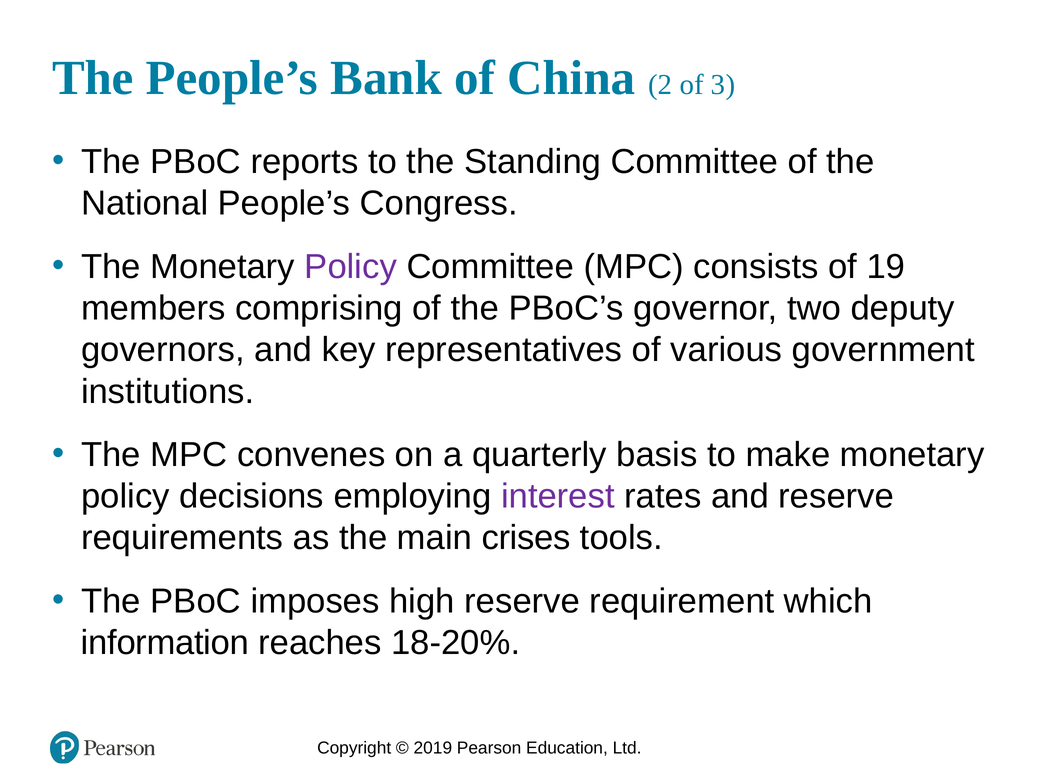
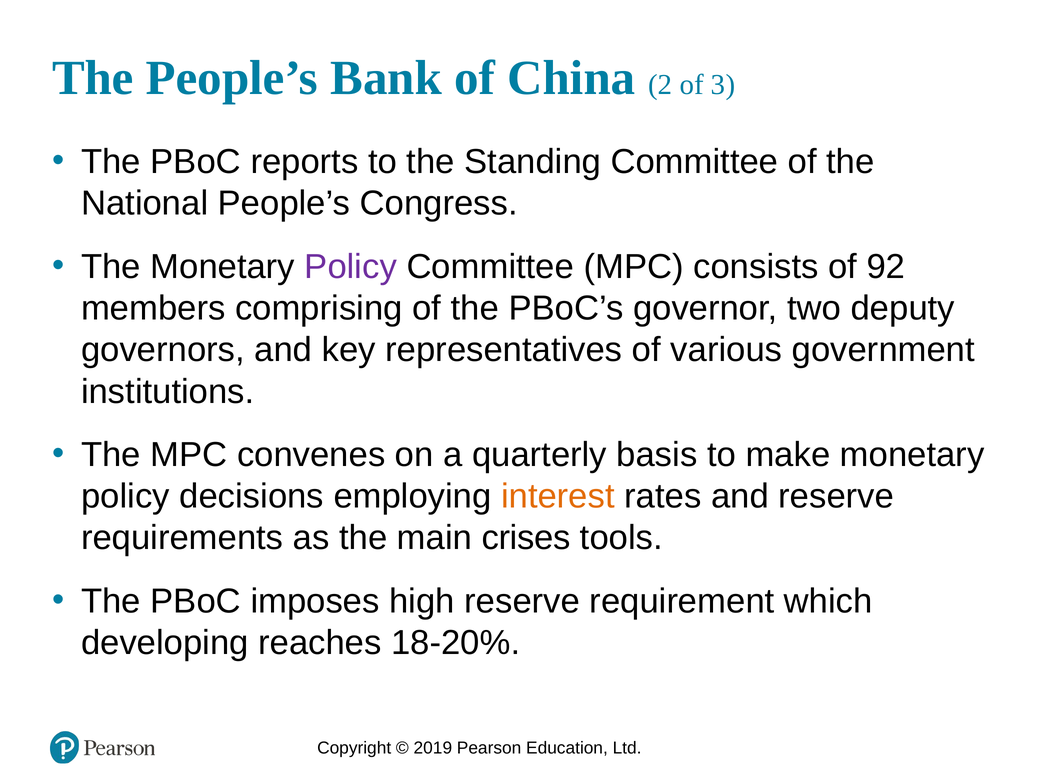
19: 19 -> 92
interest colour: purple -> orange
information: information -> developing
